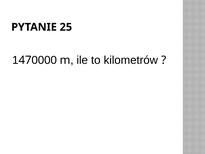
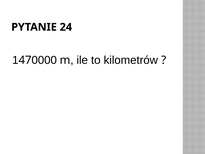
25: 25 -> 24
